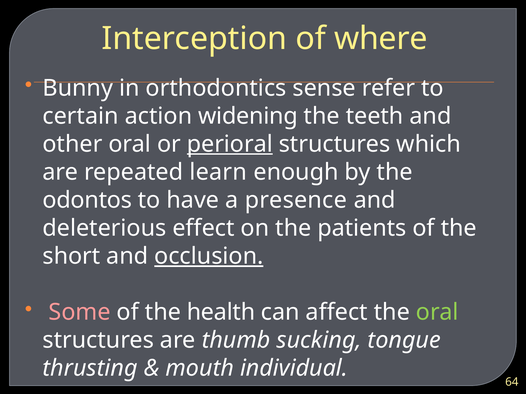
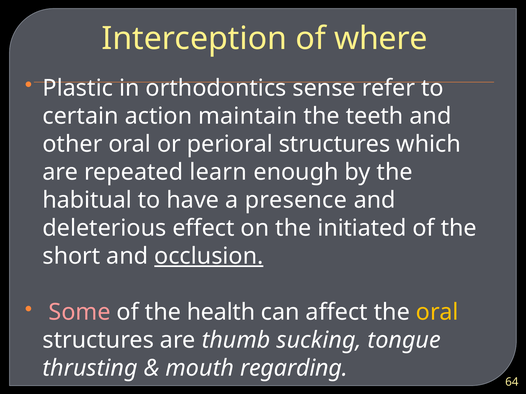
Bunny: Bunny -> Plastic
widening: widening -> maintain
perioral underline: present -> none
odontos: odontos -> habitual
patients: patients -> initiated
oral at (437, 313) colour: light green -> yellow
individual: individual -> regarding
